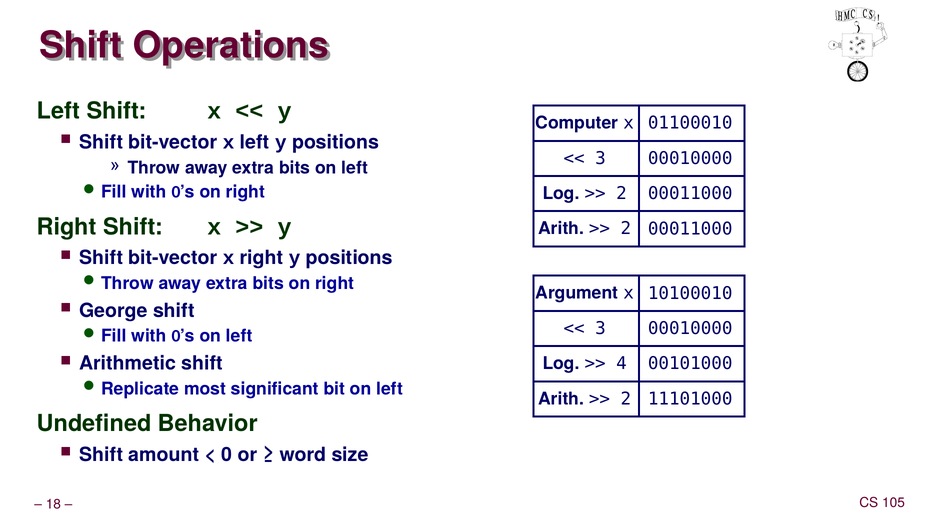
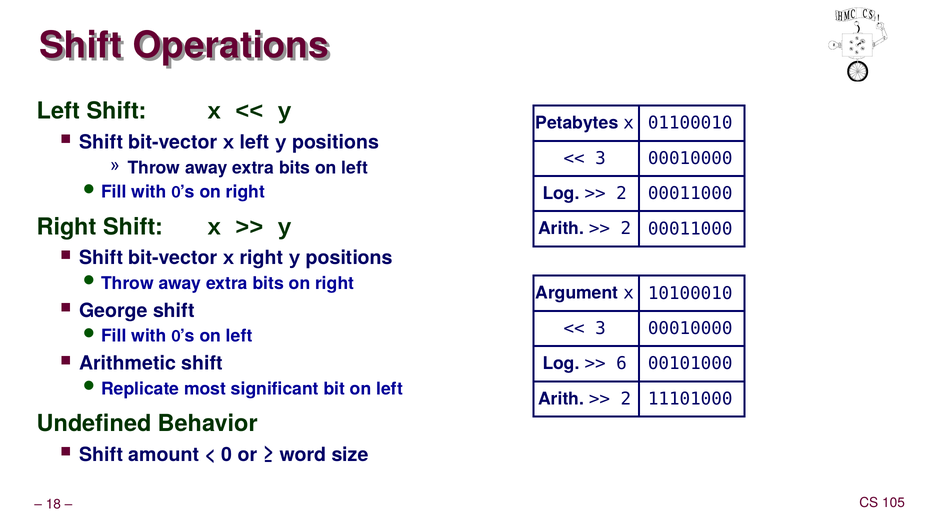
Computer: Computer -> Petabytes
4: 4 -> 6
